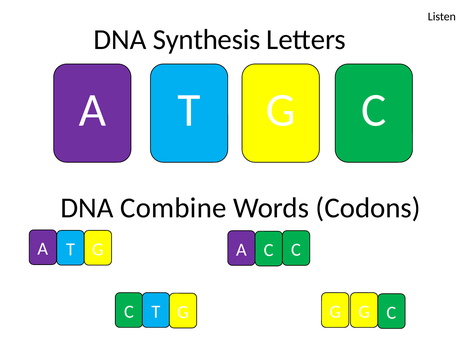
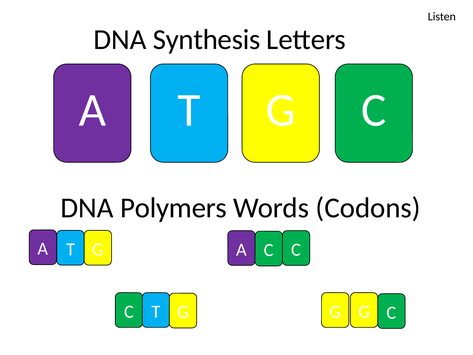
Combine: Combine -> Polymers
